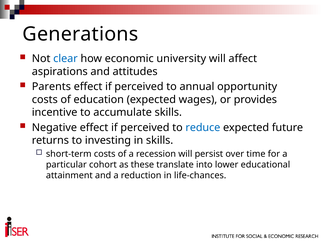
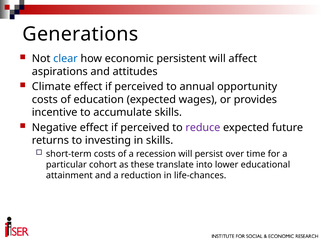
university: university -> persistent
Parents: Parents -> Climate
reduce colour: blue -> purple
